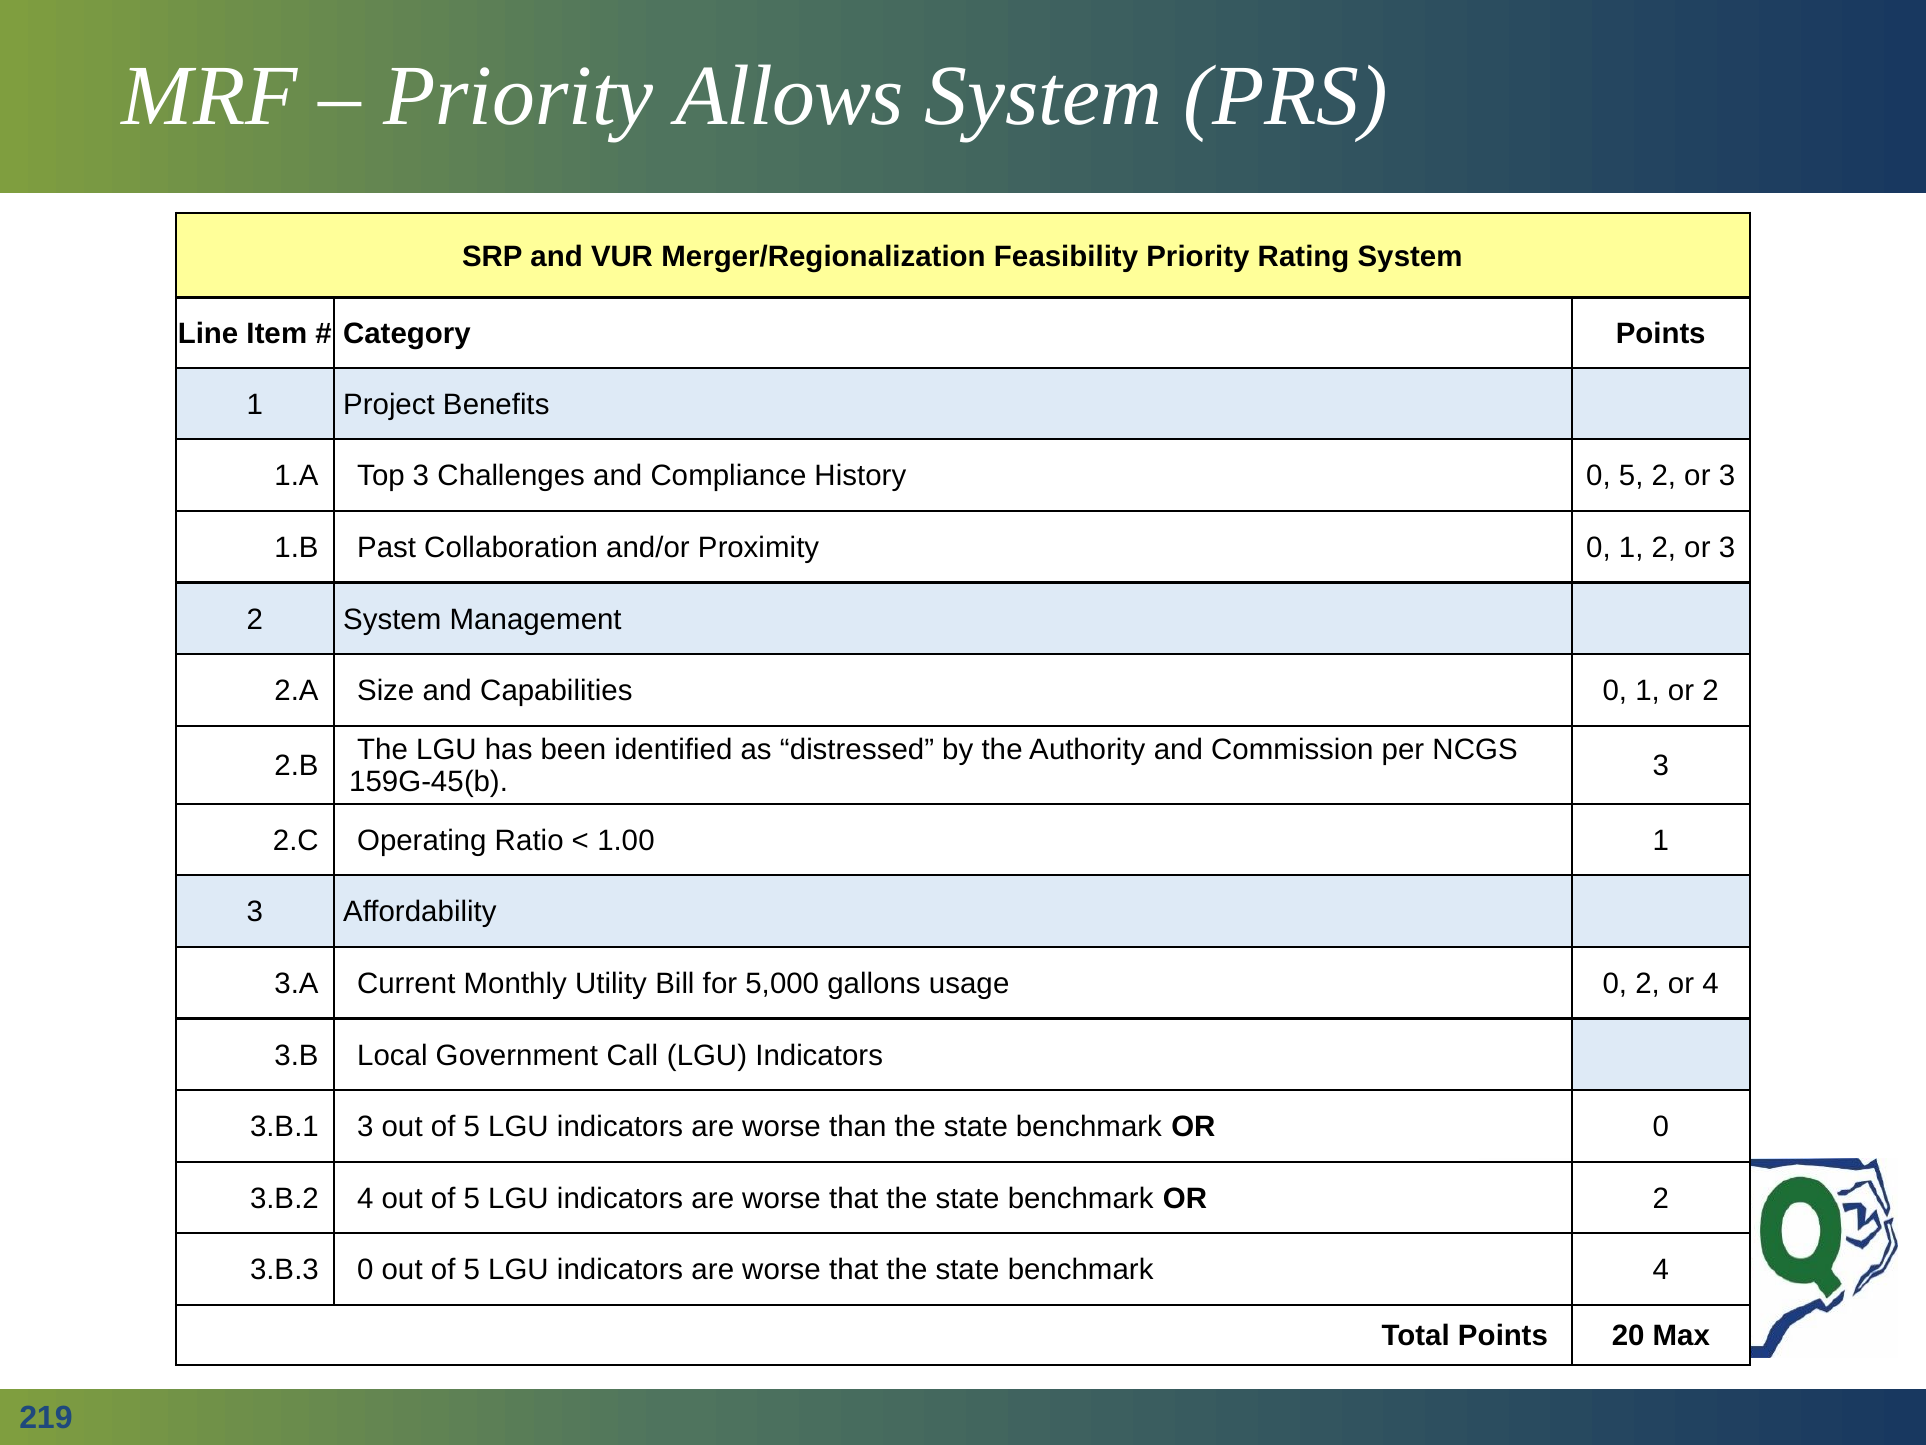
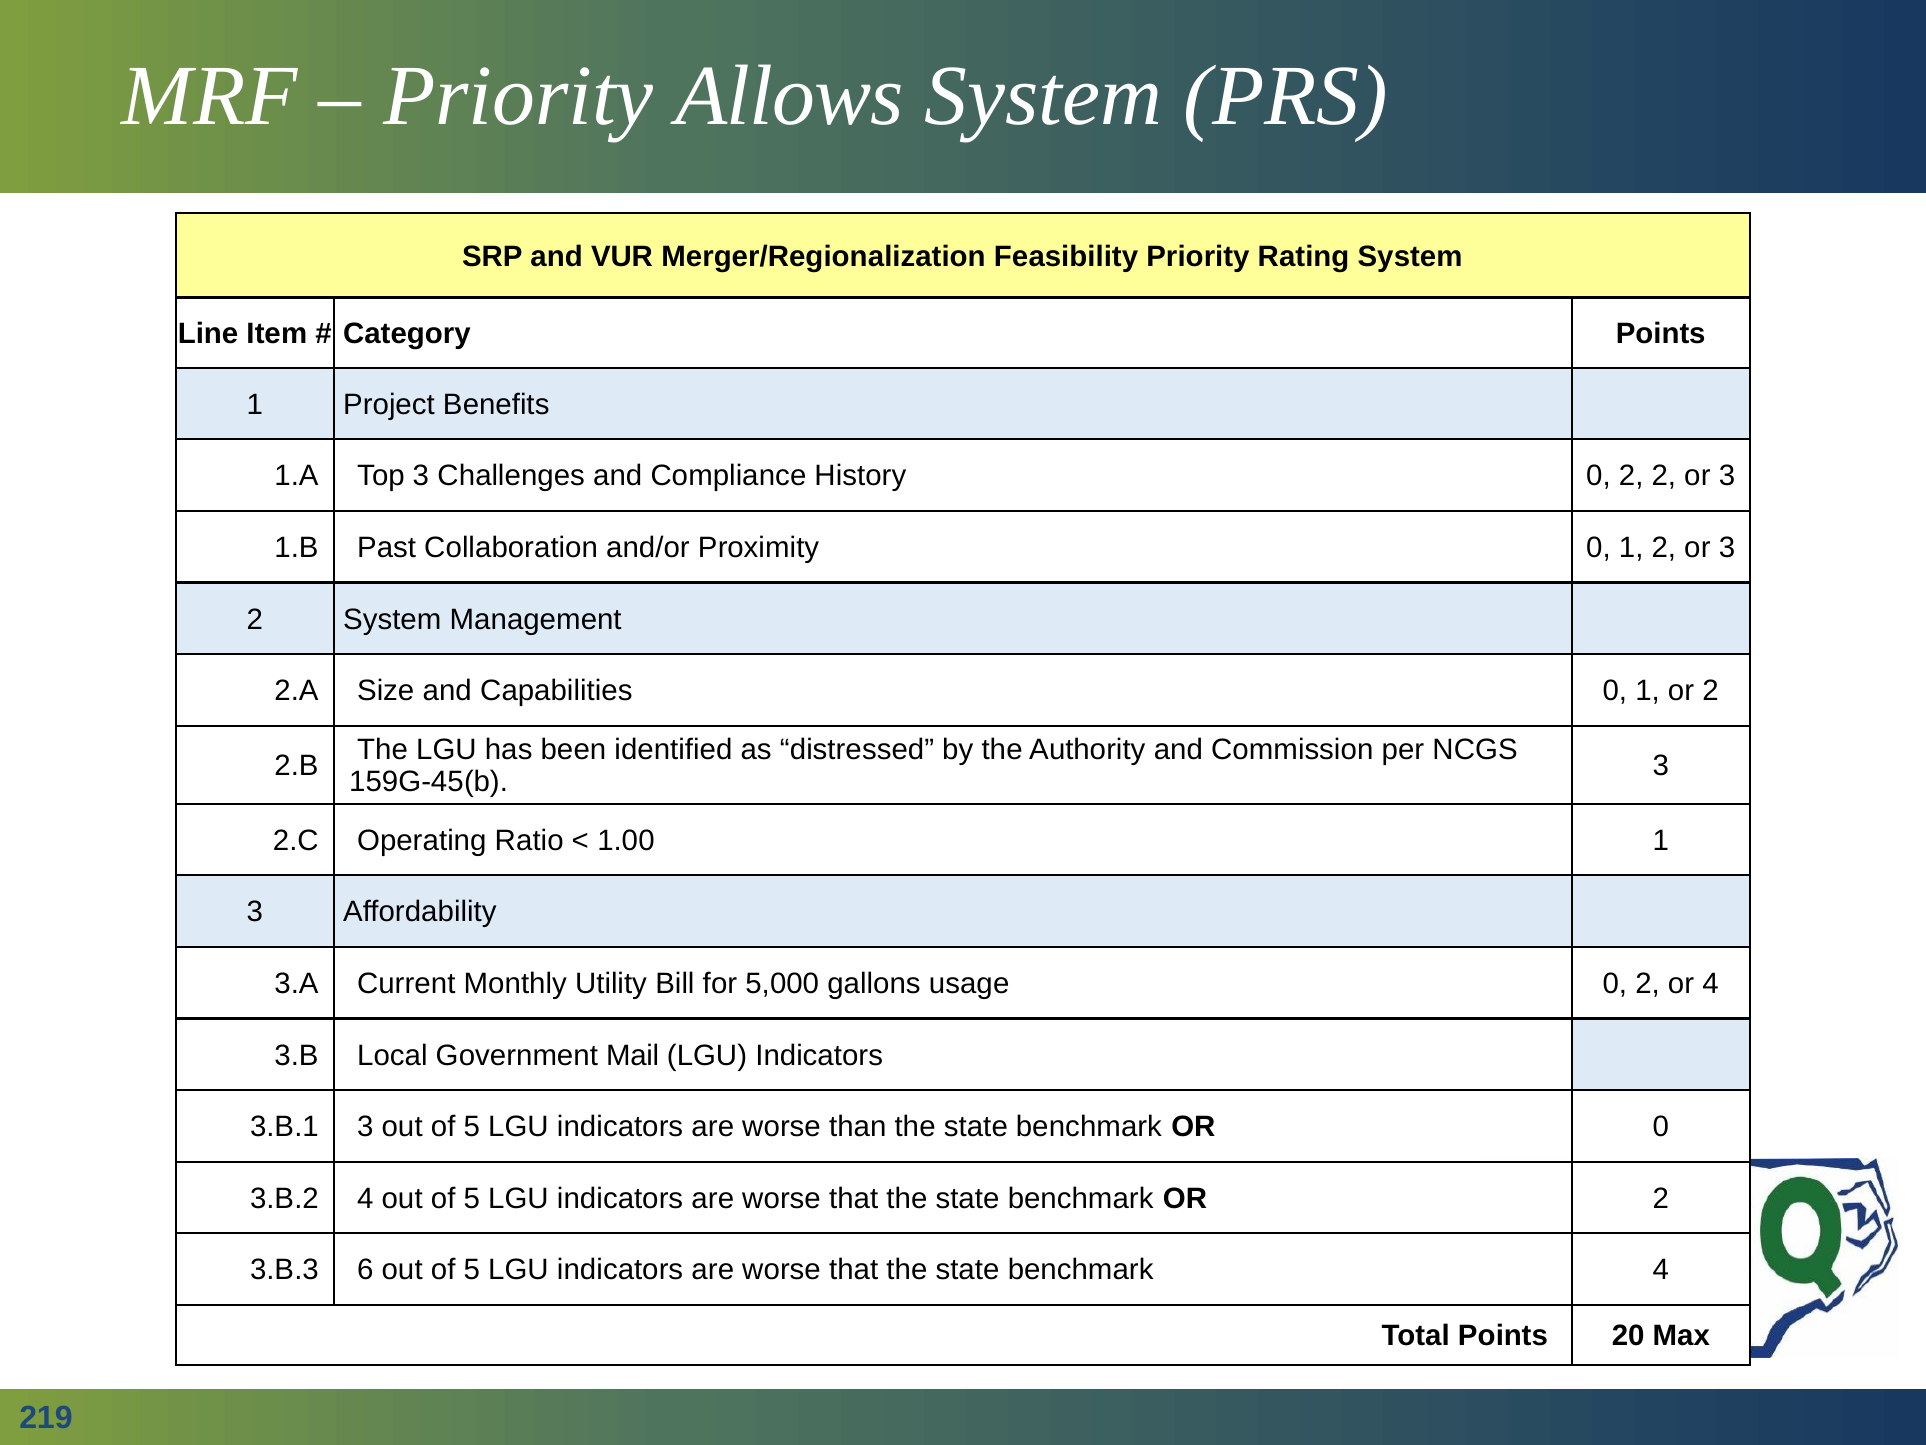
History 0 5: 5 -> 2
Call: Call -> Mail
3.B.3 0: 0 -> 6
